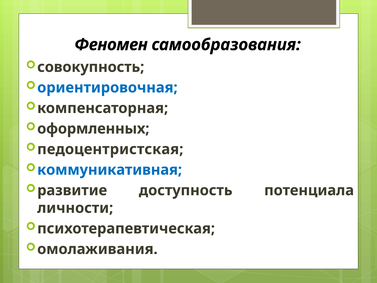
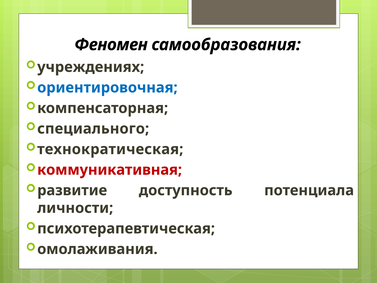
совокупность: совокупность -> учреждениях
оформленных: оформленных -> специального
педоцентристская: педоцентристская -> технократическая
коммуникативная colour: blue -> red
